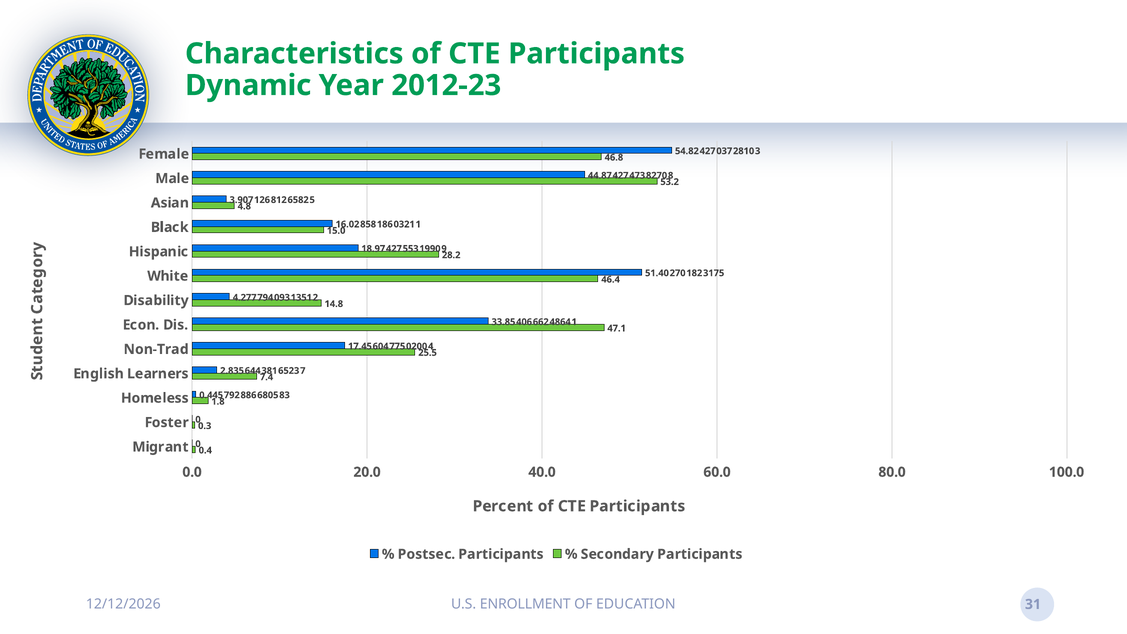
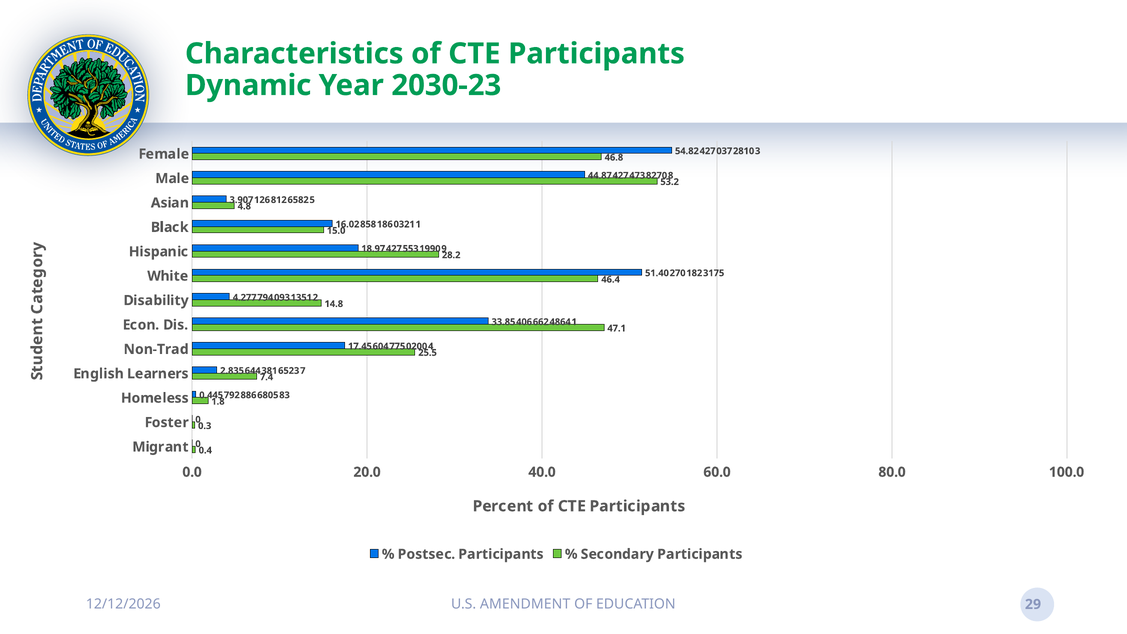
2012-23: 2012-23 -> 2030-23
ENROLLMENT: ENROLLMENT -> AMENDMENT
31: 31 -> 29
